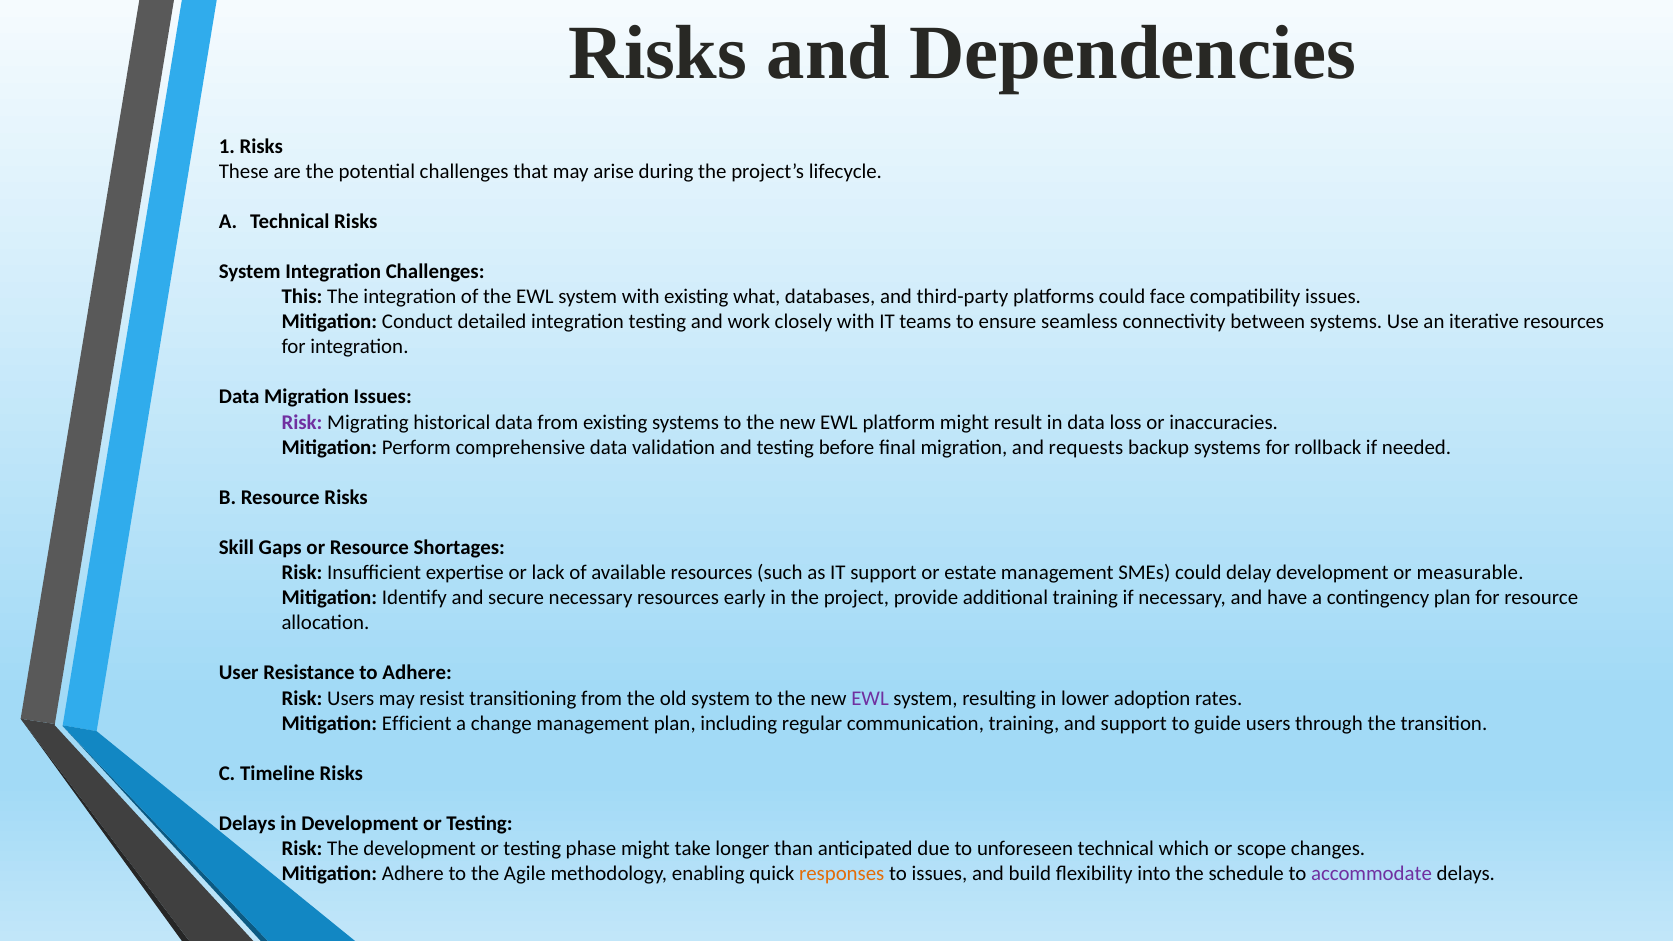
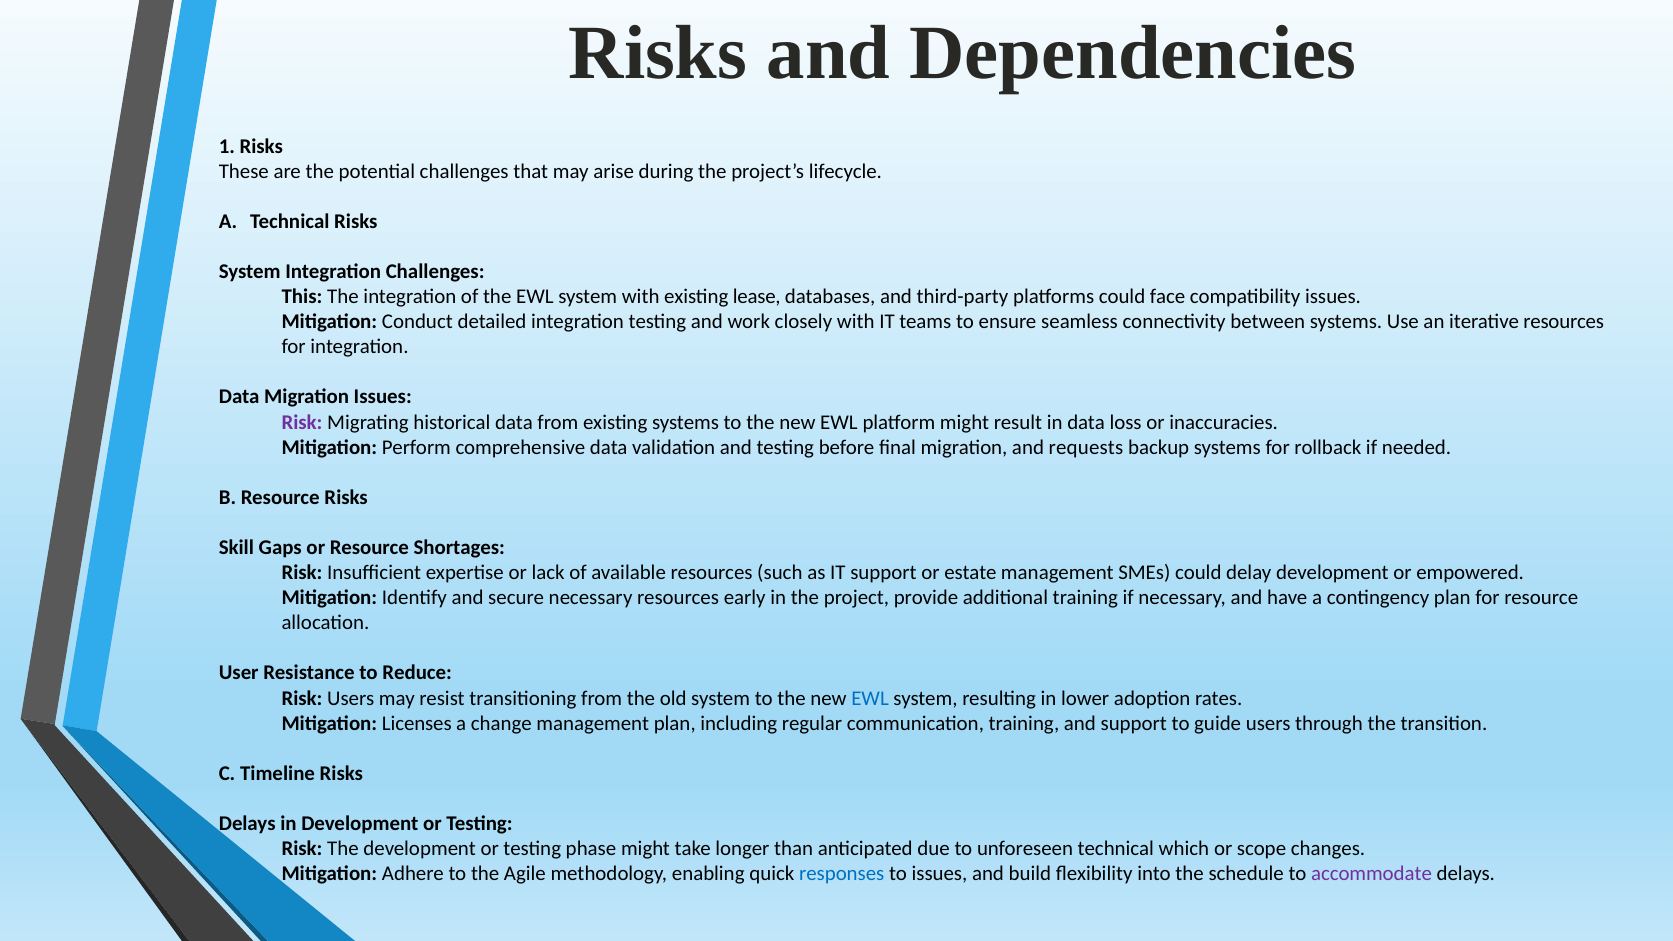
what: what -> lease
measurable: measurable -> empowered
to Adhere: Adhere -> Reduce
EWL at (870, 698) colour: purple -> blue
Efficient: Efficient -> Licenses
responses colour: orange -> blue
